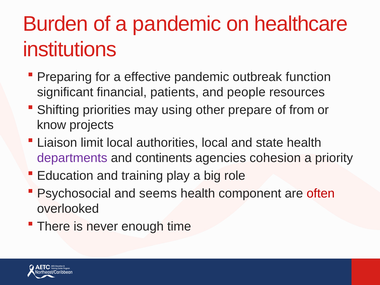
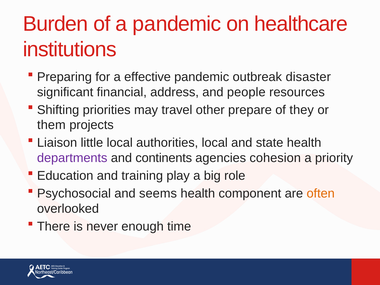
function: function -> disaster
patients: patients -> address
using: using -> travel
from: from -> they
know: know -> them
limit: limit -> little
often colour: red -> orange
